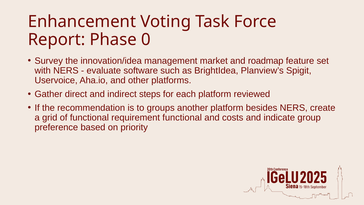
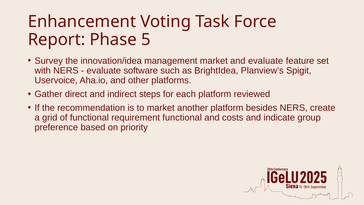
0: 0 -> 5
and roadmap: roadmap -> evaluate
to groups: groups -> market
